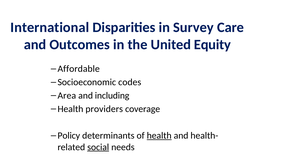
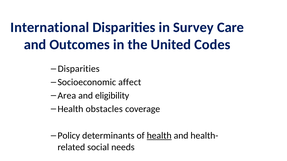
Equity: Equity -> Codes
Affordable at (79, 69): Affordable -> Disparities
codes: codes -> affect
including: including -> eligibility
providers: providers -> obstacles
social underline: present -> none
